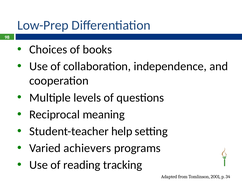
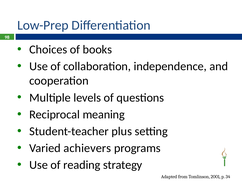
help: help -> plus
tracking: tracking -> strategy
